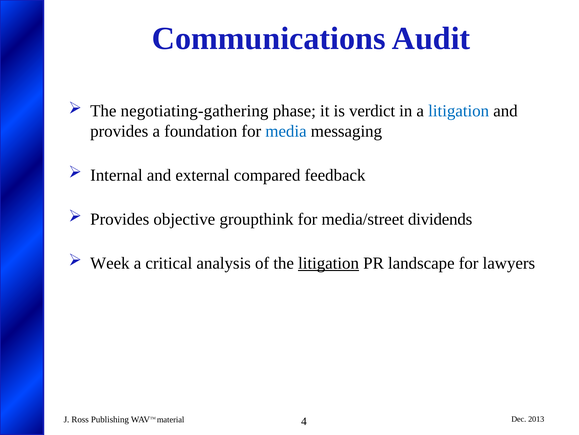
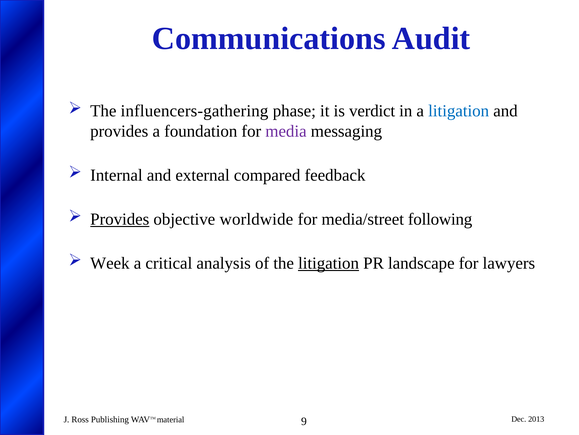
negotiating-gathering: negotiating-gathering -> influencers-gathering
media colour: blue -> purple
Provides at (120, 219) underline: none -> present
groupthink: groupthink -> worldwide
dividends: dividends -> following
4: 4 -> 9
